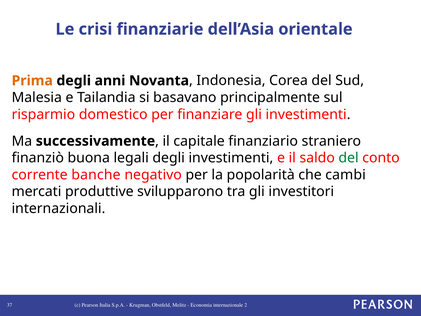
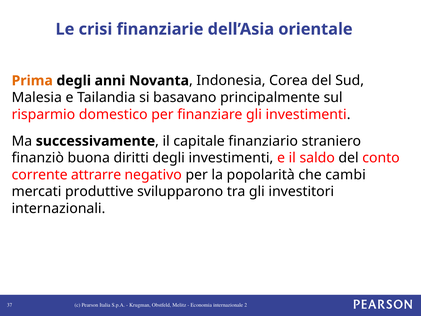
legali: legali -> diritti
del at (349, 158) colour: green -> black
banche: banche -> attrarre
